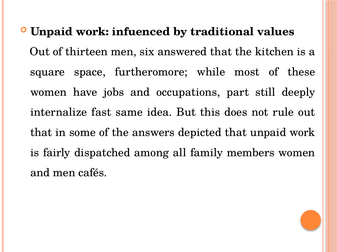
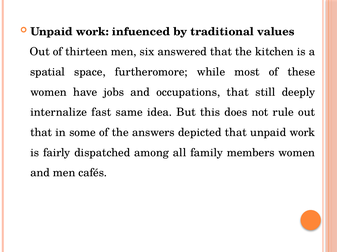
square: square -> spatial
occupations part: part -> that
